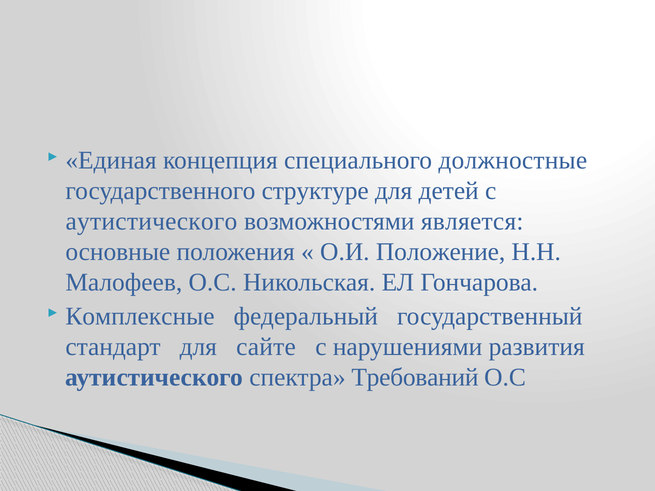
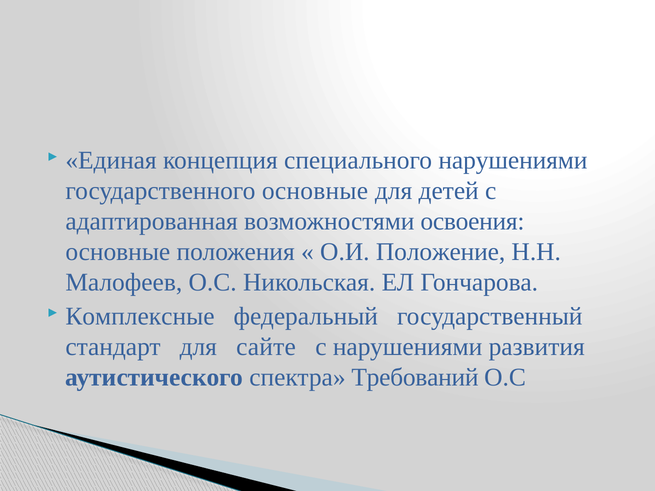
специального должностные: должностные -> нарушениями
государственного структуре: структуре -> основные
аутистического at (151, 222): аутистического -> адаптированная
является: является -> освоения
